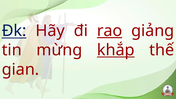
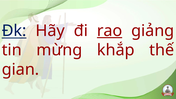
khắp underline: present -> none
